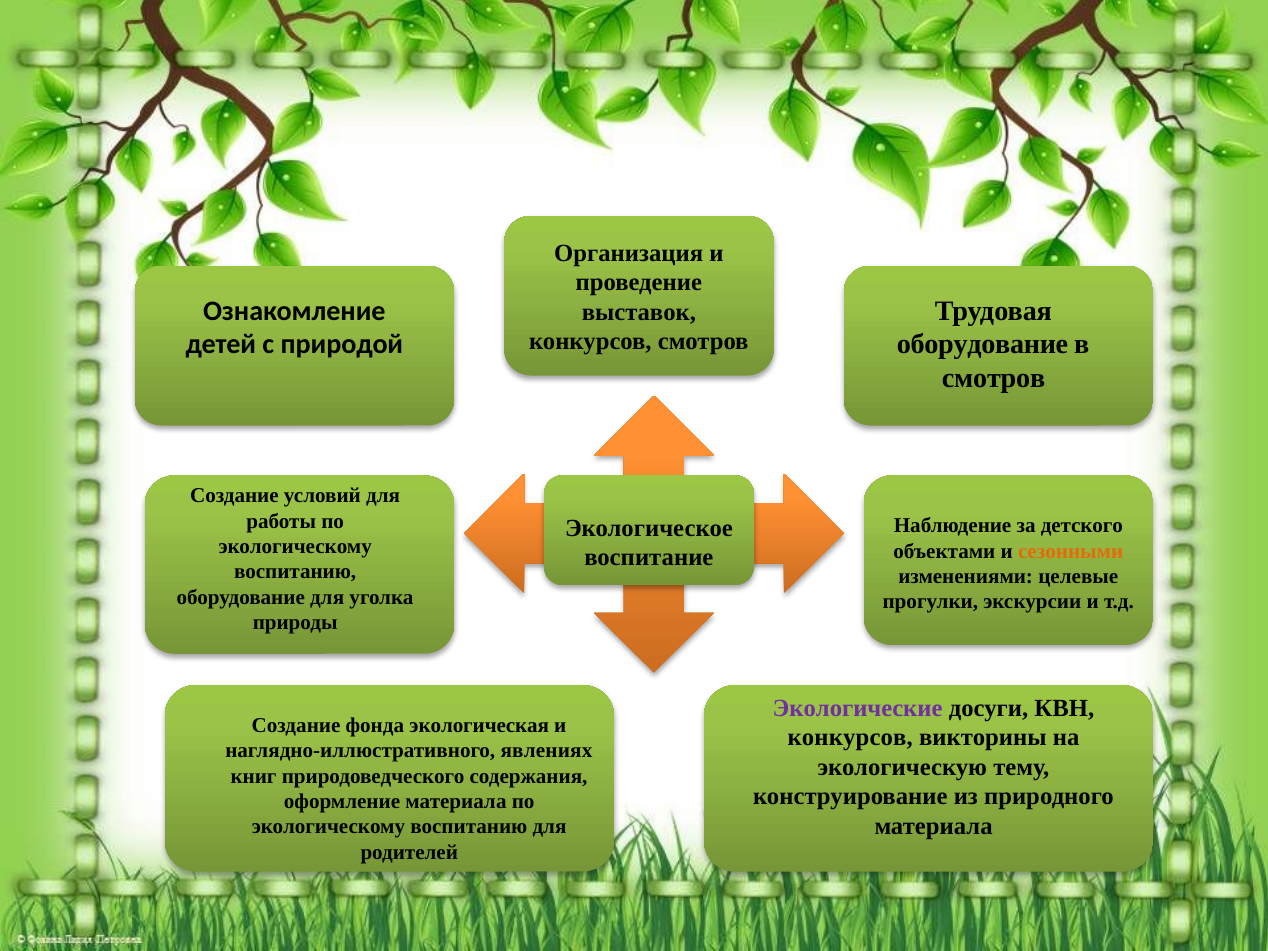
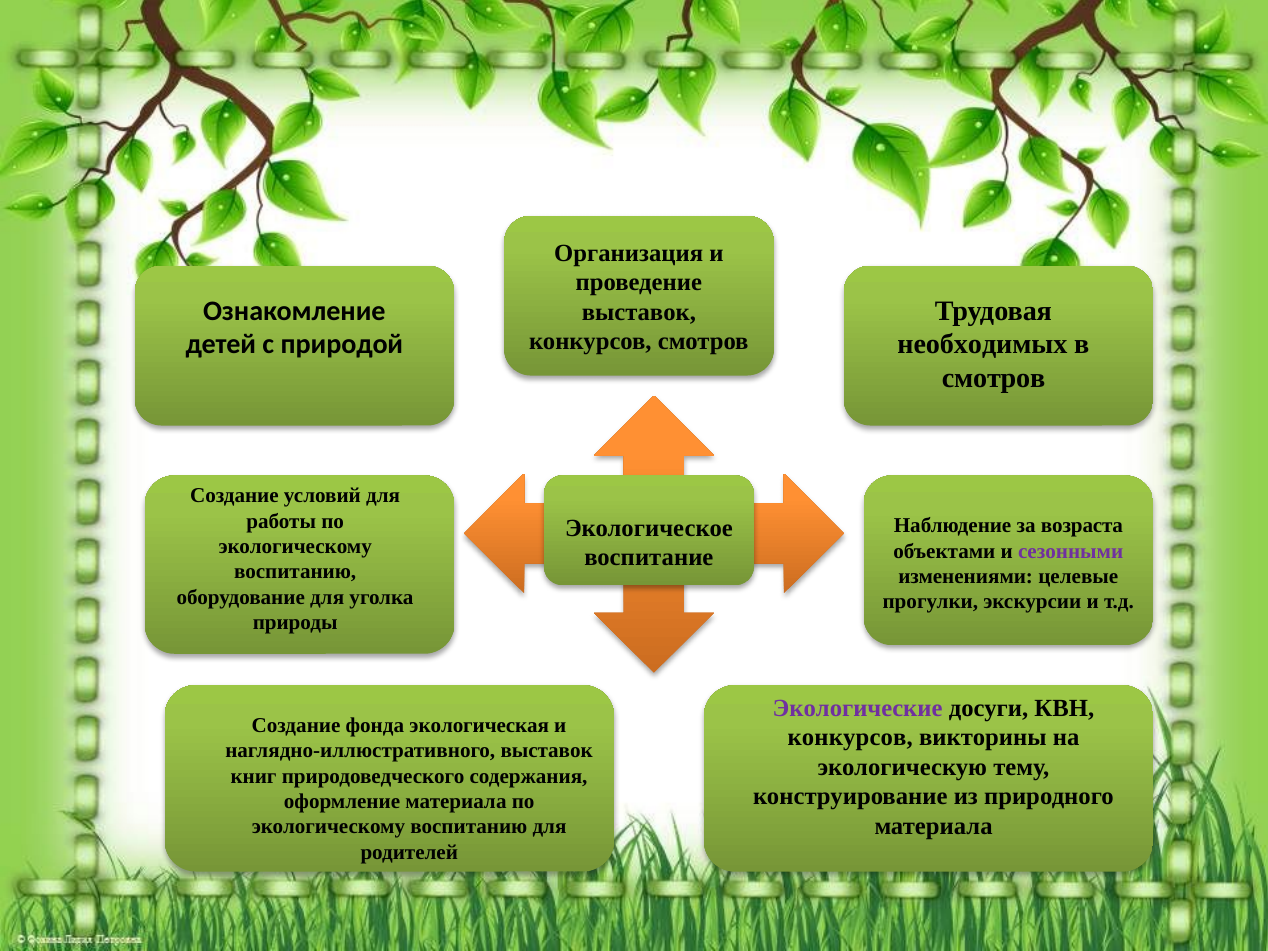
оборудование at (983, 345): оборудование -> необходимых
детского: детского -> возраста
сезонными colour: orange -> purple
наглядно-иллюстративного явлениях: явлениях -> выставок
